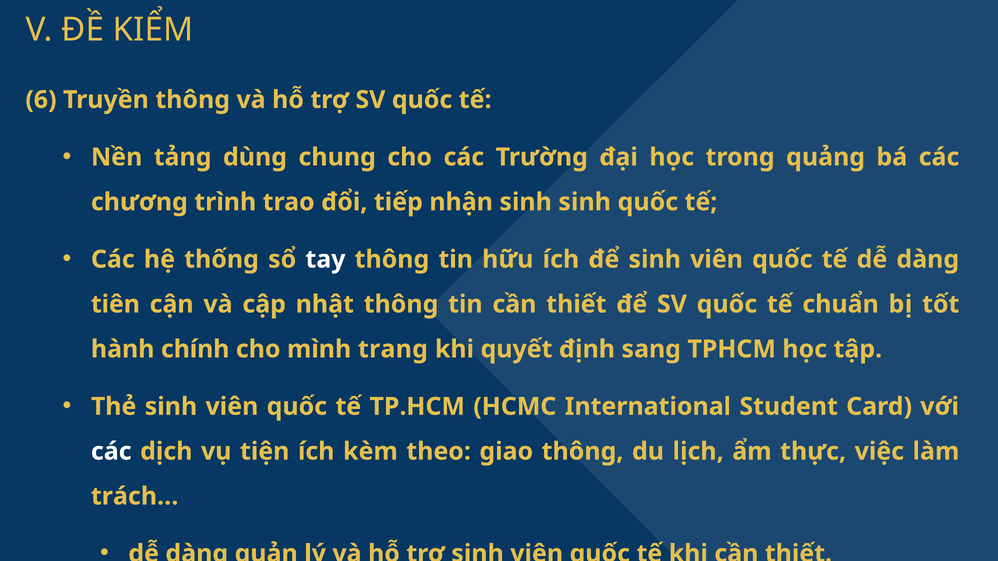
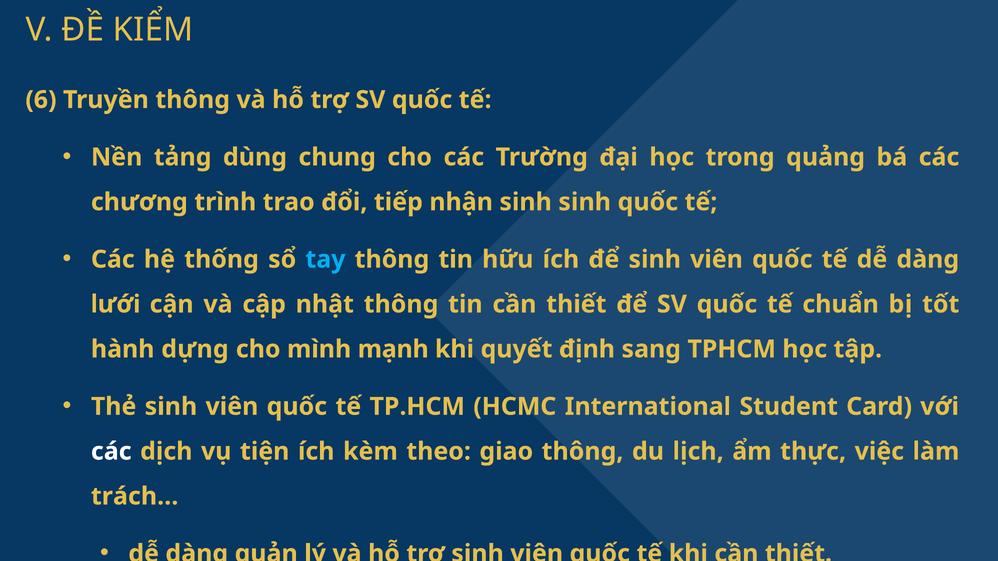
tay colour: white -> light blue
tiên: tiên -> lưới
chính: chính -> dựng
trang: trang -> mạnh
